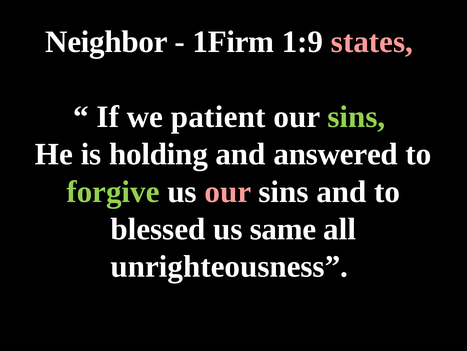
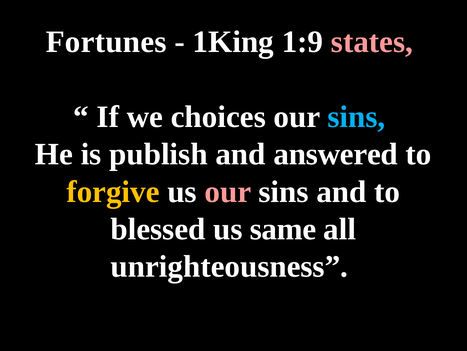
Neighbor: Neighbor -> Fortunes
1Firm: 1Firm -> 1King
patient: patient -> choices
sins at (357, 117) colour: light green -> light blue
holding: holding -> publish
forgive colour: light green -> yellow
